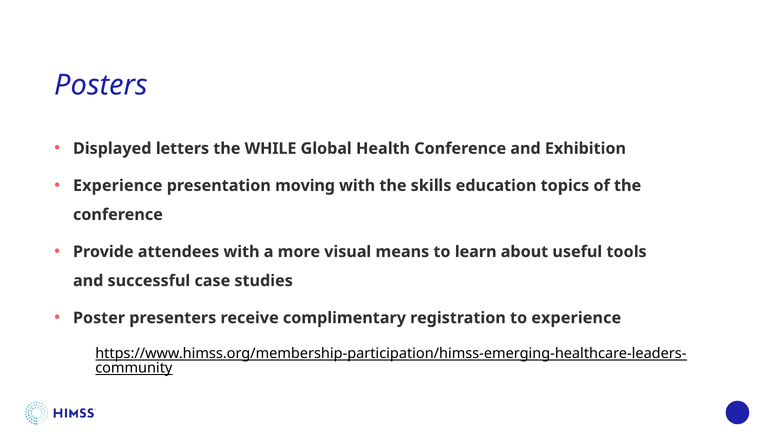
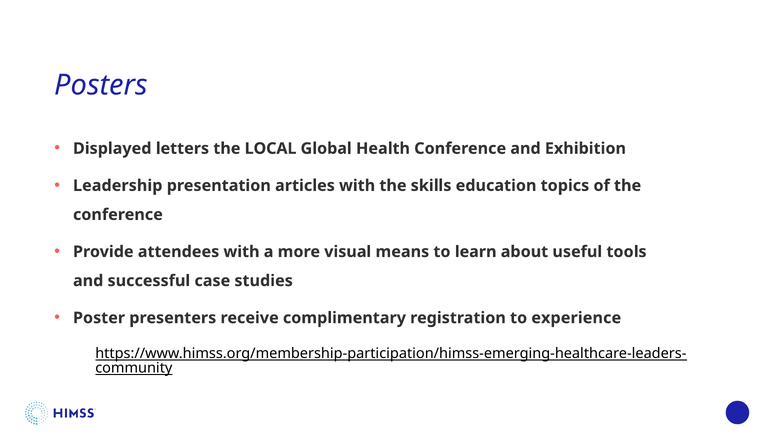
WHILE: WHILE -> LOCAL
Experience at (118, 186): Experience -> Leadership
moving: moving -> articles
